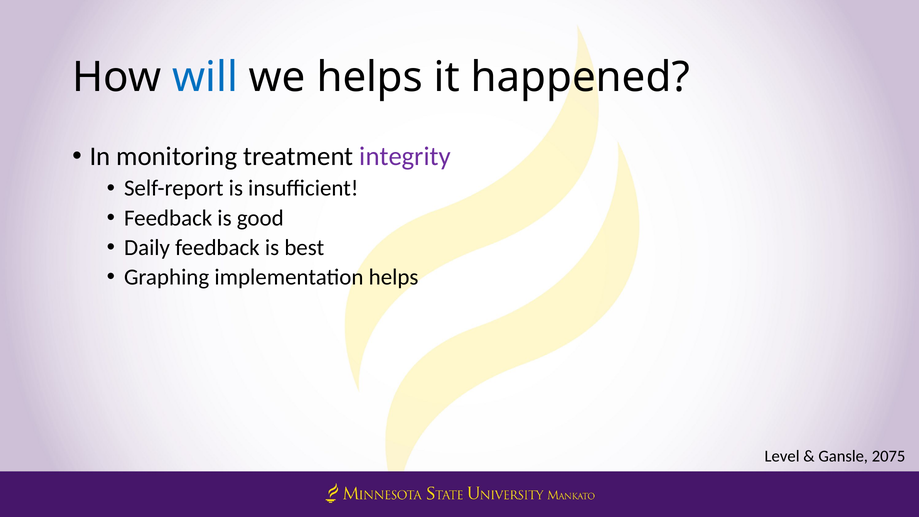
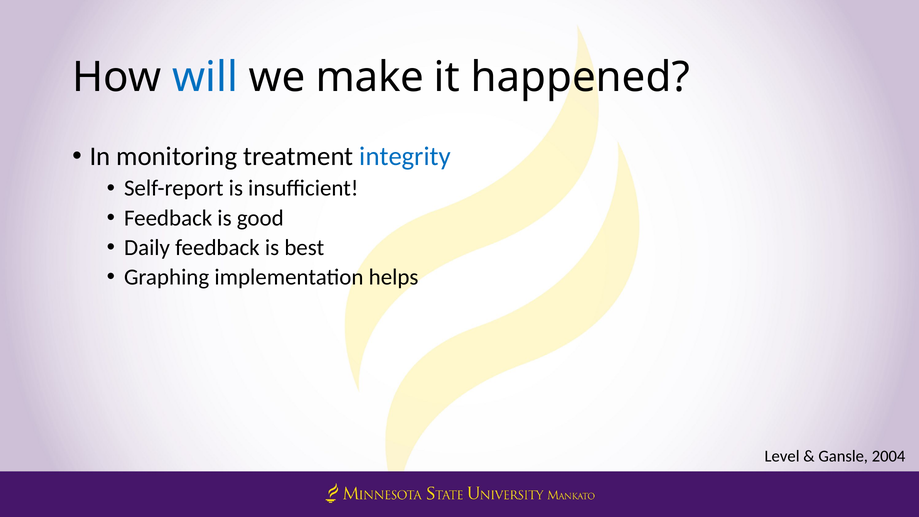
we helps: helps -> make
integrity colour: purple -> blue
2075: 2075 -> 2004
